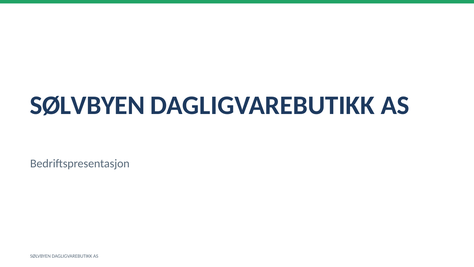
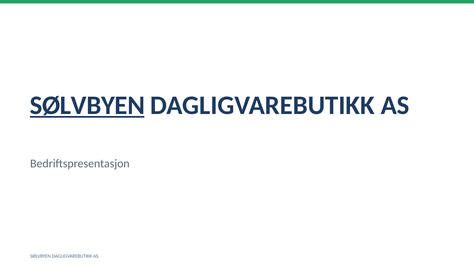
SØLVBYEN at (87, 105) underline: none -> present
